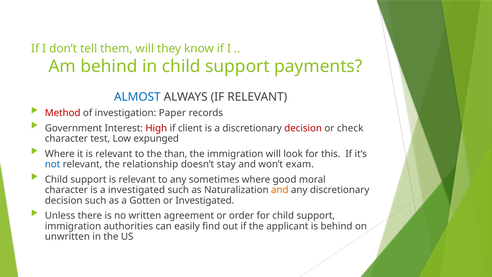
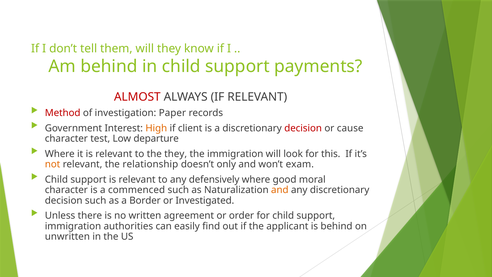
ALMOST colour: blue -> red
High colour: red -> orange
check: check -> cause
expunged: expunged -> departure
the than: than -> they
not colour: blue -> orange
stay: stay -> only
sometimes: sometimes -> defensively
a investigated: investigated -> commenced
Gotten: Gotten -> Border
